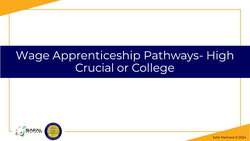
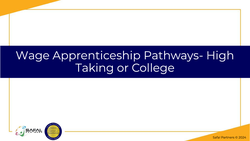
Crucial: Crucial -> Taking
